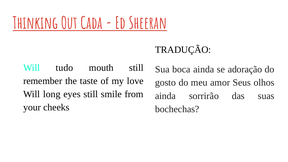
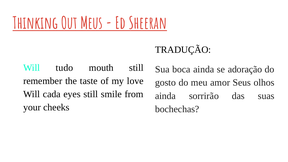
Cada: Cada -> Meus
long: long -> cada
